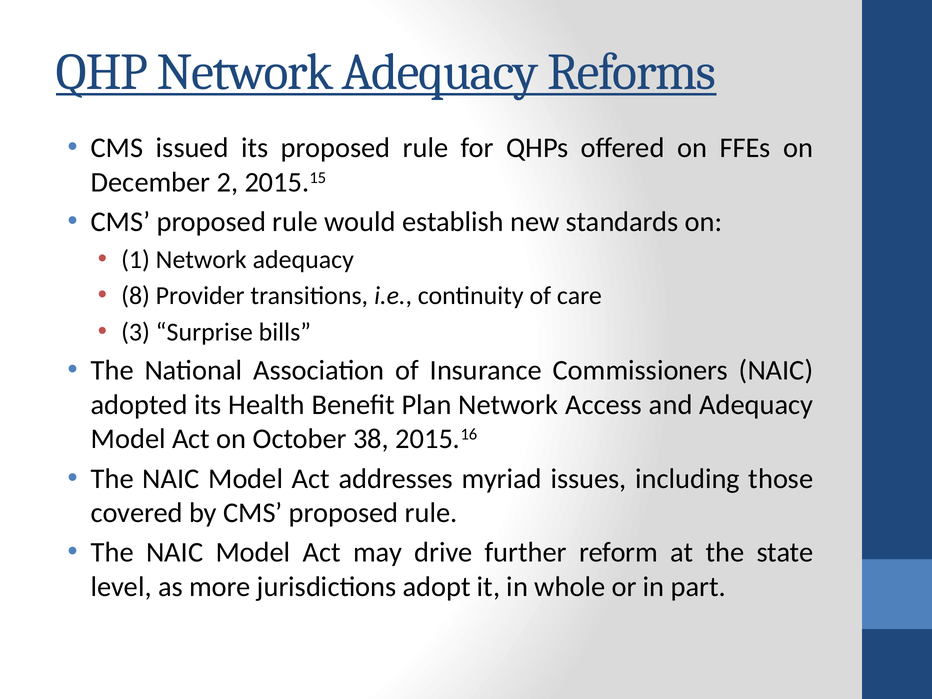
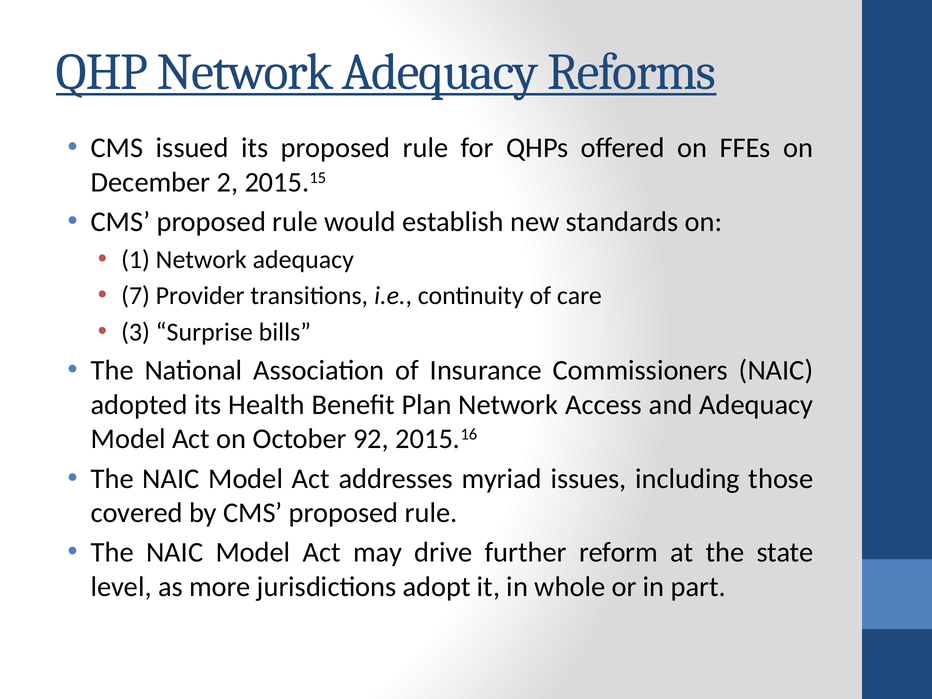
8: 8 -> 7
38: 38 -> 92
